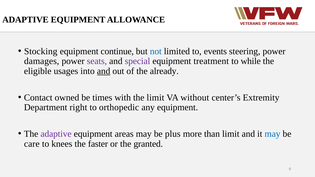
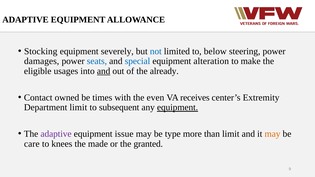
continue: continue -> severely
events: events -> below
seats colour: purple -> blue
special colour: purple -> blue
treatment: treatment -> alteration
while: while -> make
the limit: limit -> even
without: without -> receives
Department right: right -> limit
orthopedic: orthopedic -> subsequent
equipment at (178, 108) underline: none -> present
areas: areas -> issue
plus: plus -> type
may at (273, 134) colour: blue -> orange
faster: faster -> made
